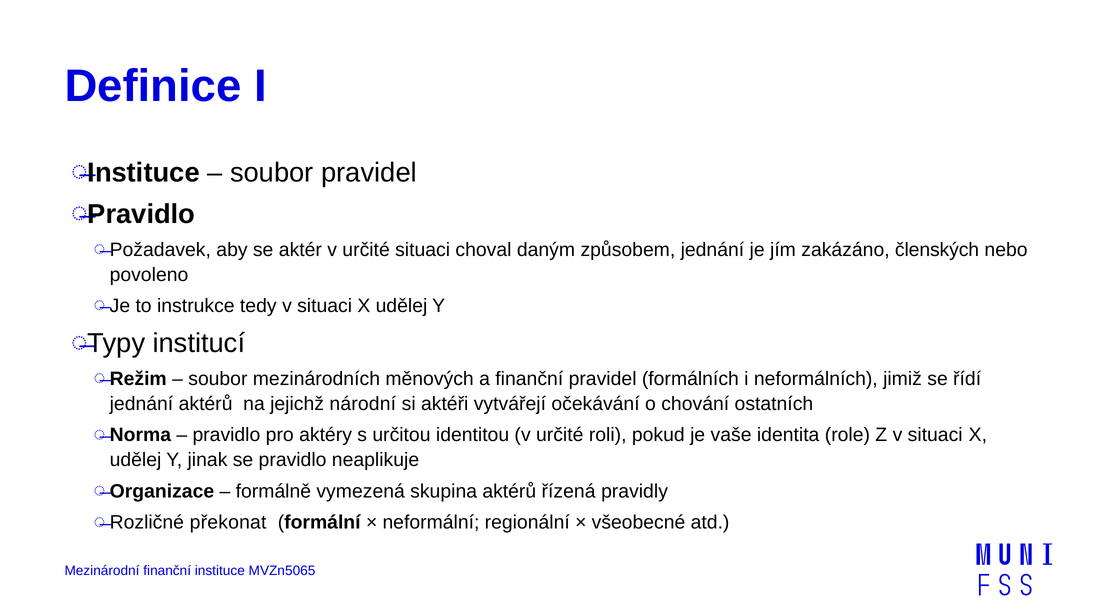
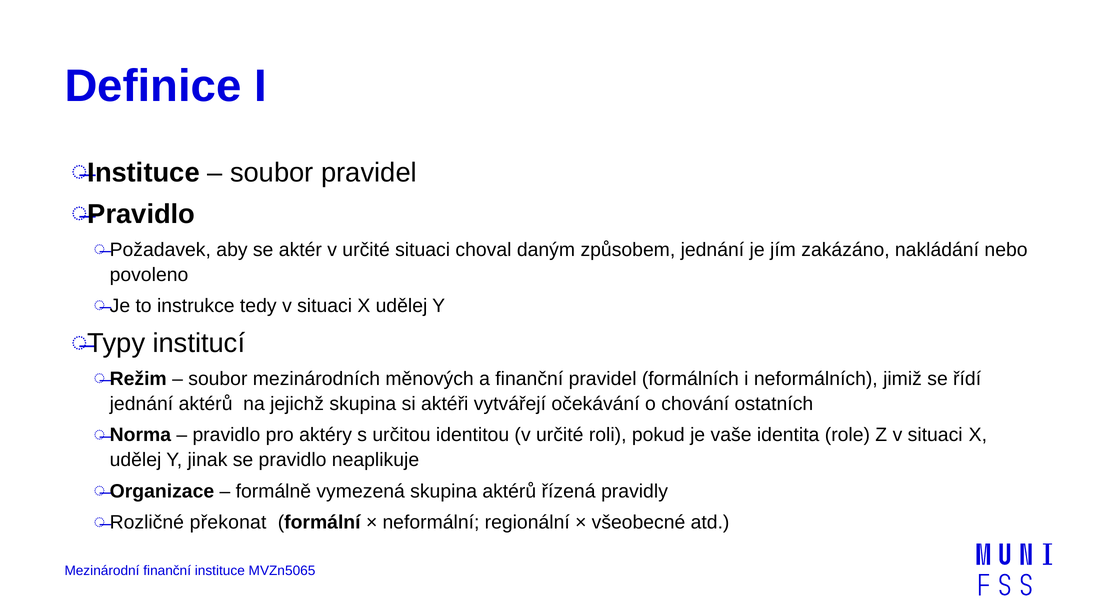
členských: členských -> nakládání
jejichž národní: národní -> skupina
